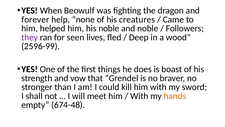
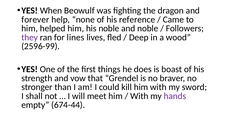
creatures: creatures -> reference
seen: seen -> lines
hands colour: orange -> purple
674-48: 674-48 -> 674-44
